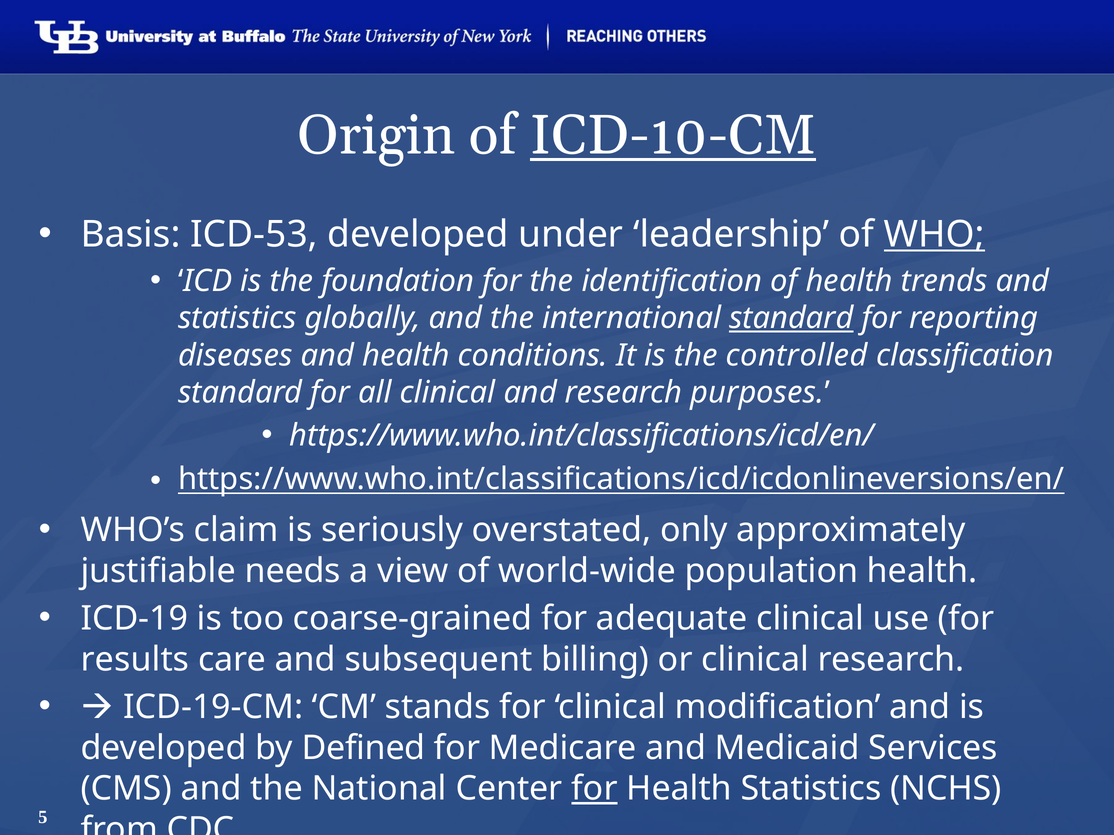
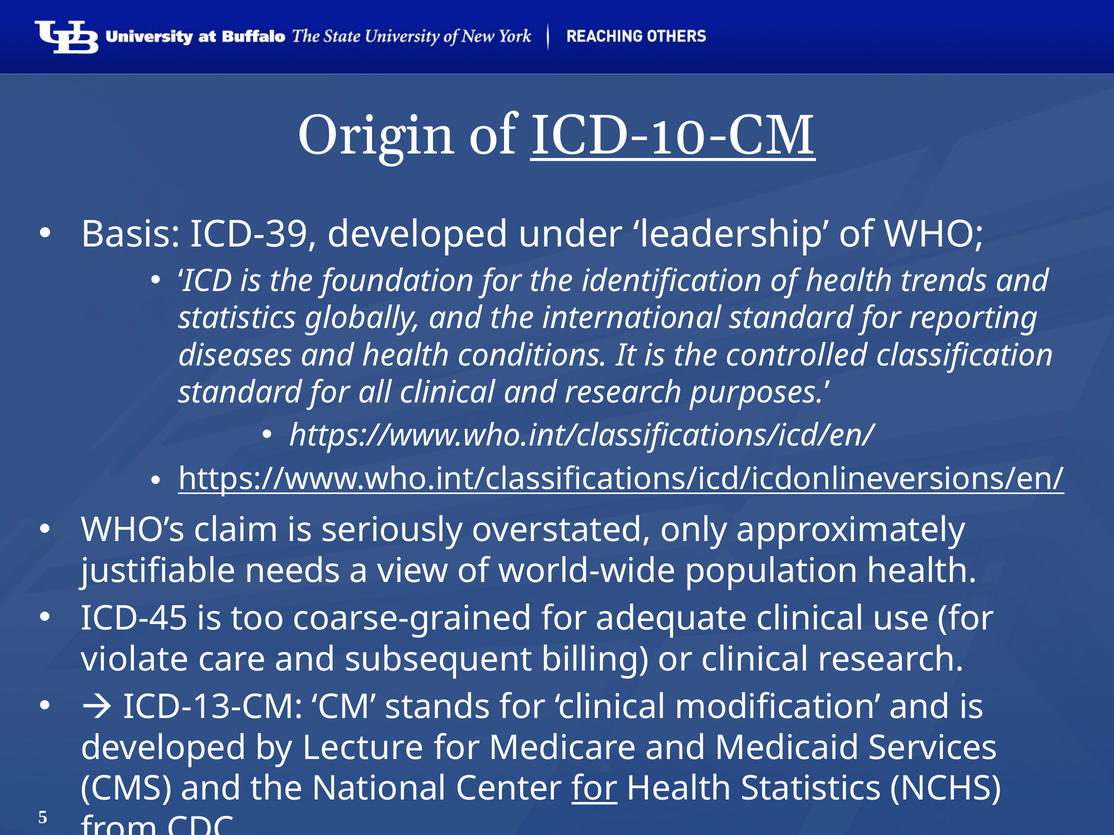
ICD-53: ICD-53 -> ICD-39
WHO underline: present -> none
standard at (791, 318) underline: present -> none
ICD-19: ICD-19 -> ICD-45
results: results -> violate
ICD-19-CM: ICD-19-CM -> ICD-13-CM
Defined: Defined -> Lecture
